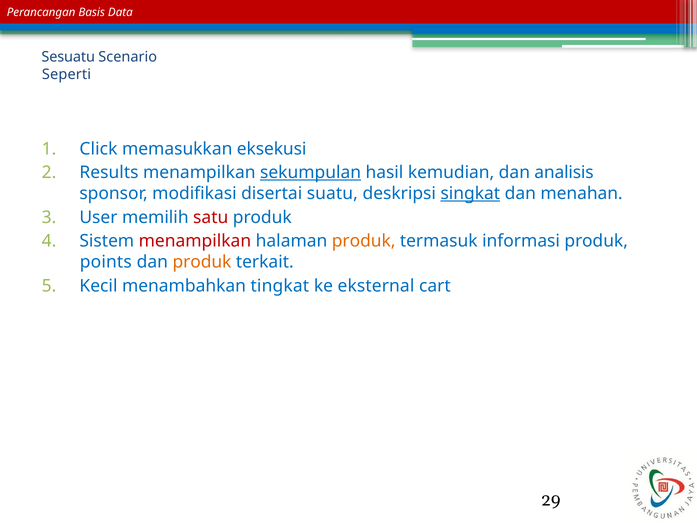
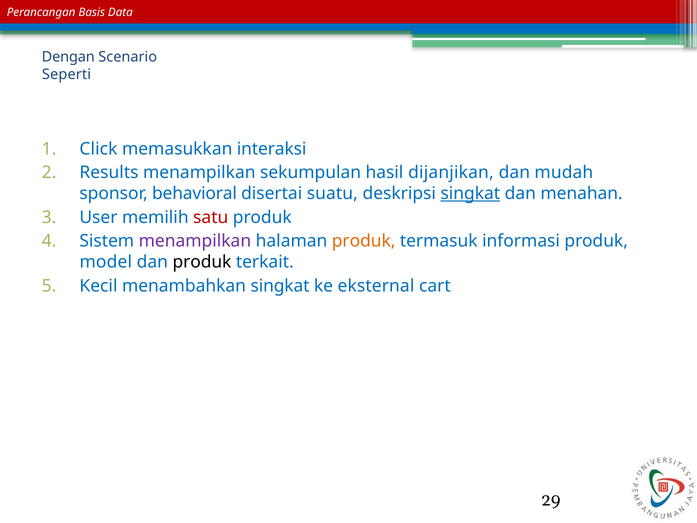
Sesuatu: Sesuatu -> Dengan
eksekusi: eksekusi -> interaksi
sekumpulan underline: present -> none
kemudian: kemudian -> dijanjikan
analisis: analisis -> mudah
modifikasi: modifikasi -> behavioral
menampilkan at (195, 241) colour: red -> purple
points: points -> model
produk at (202, 262) colour: orange -> black
menambahkan tingkat: tingkat -> singkat
